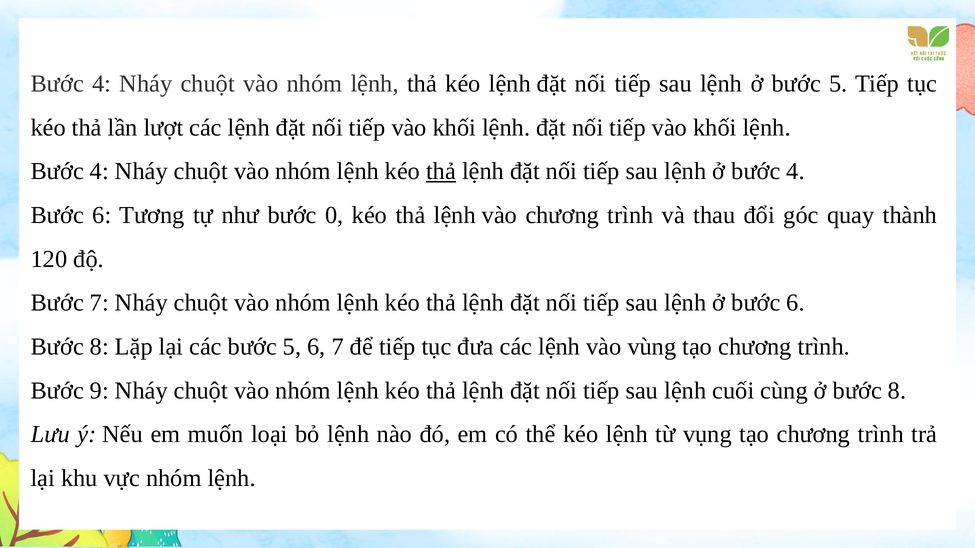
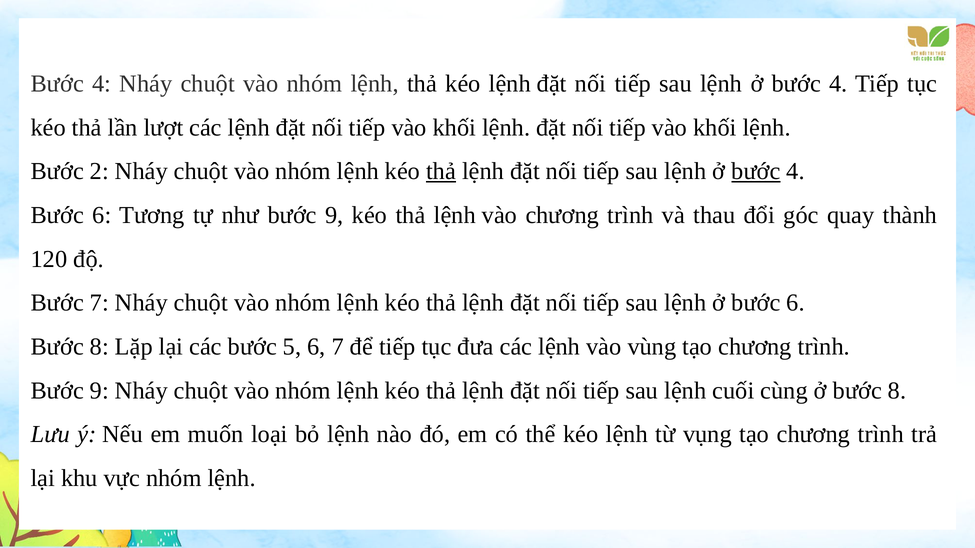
5 at (838, 84): 5 -> 4
4 at (99, 172): 4 -> 2
bước at (756, 172) underline: none -> present
như bước 0: 0 -> 9
